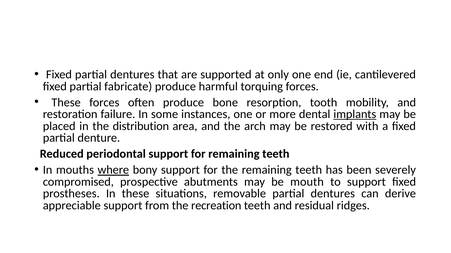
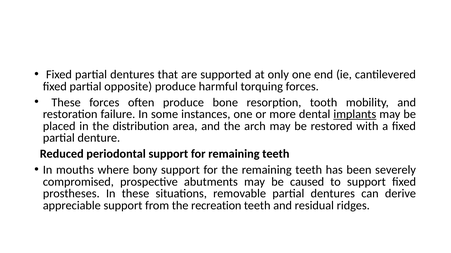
fabricate: fabricate -> opposite
where underline: present -> none
mouth: mouth -> caused
